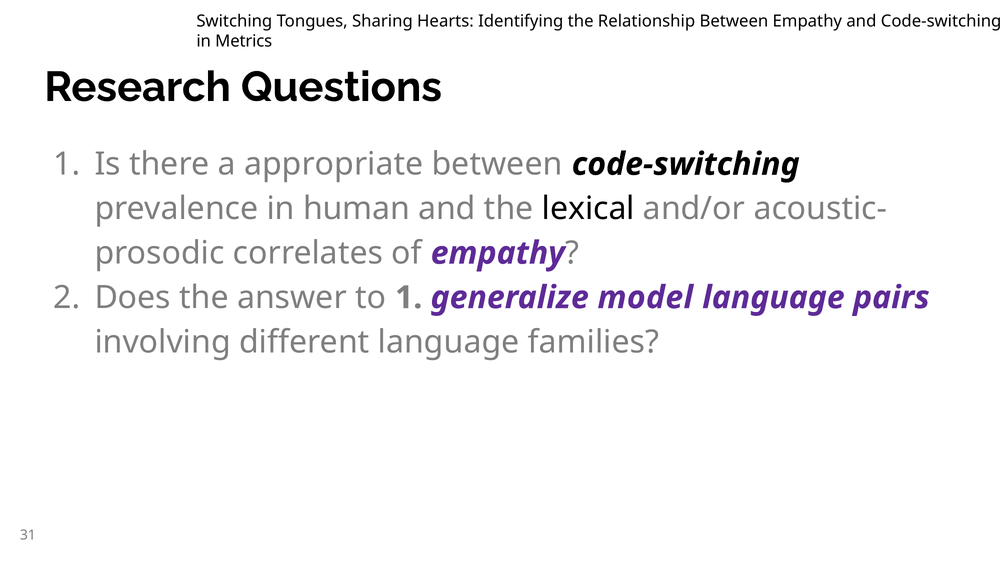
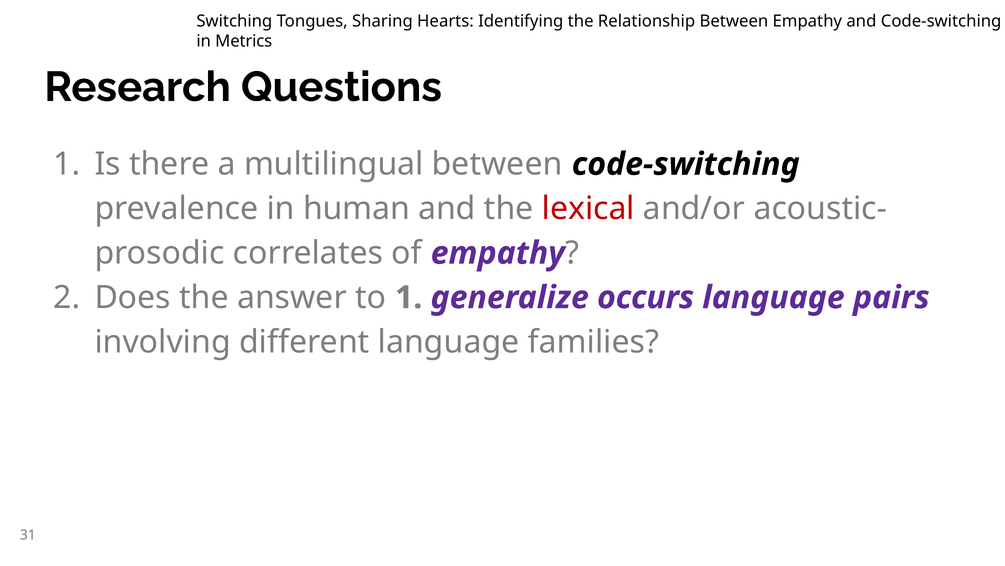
appropriate: appropriate -> multilingual
lexical colour: black -> red
model: model -> occurs
